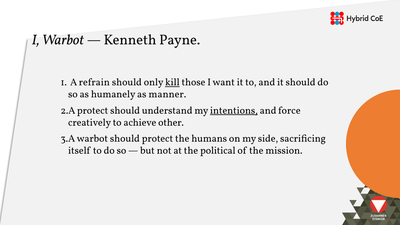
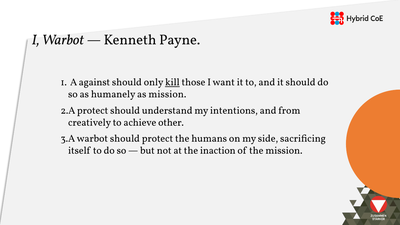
refrain: refrain -> against
as manner: manner -> mission
intentions underline: present -> none
force: force -> from
political: political -> inaction
